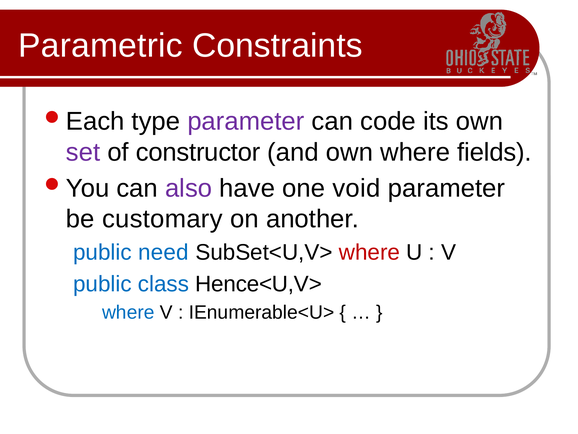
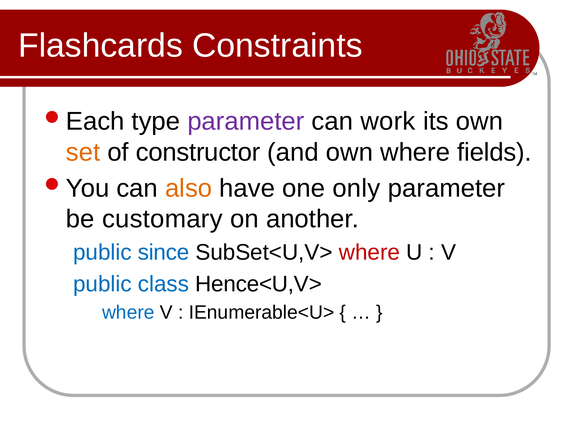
Parametric: Parametric -> Flashcards
code: code -> work
set colour: purple -> orange
also colour: purple -> orange
void: void -> only
need: need -> since
